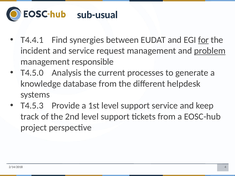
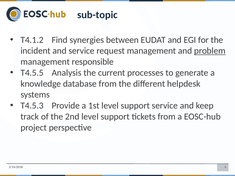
sub-usual: sub-usual -> sub-topic
T4.4.1: T4.4.1 -> T4.1.2
for underline: present -> none
T4.5.0: T4.5.0 -> T4.5.5
